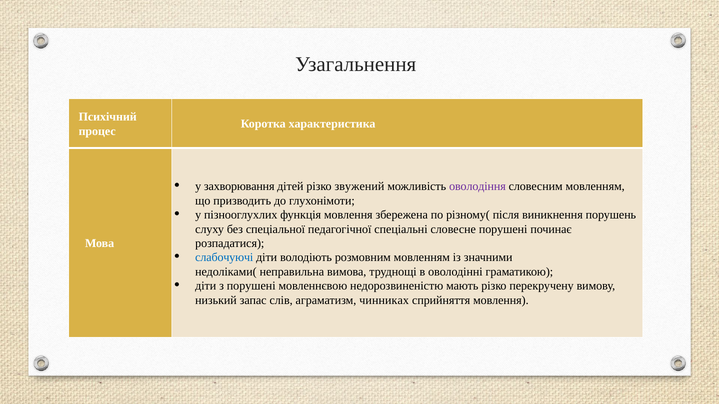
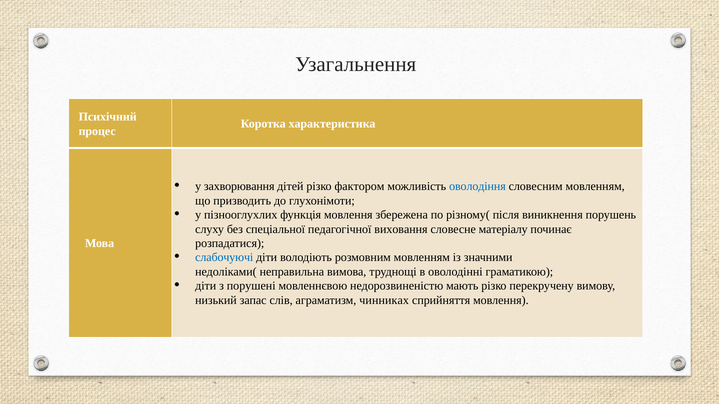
звужений: звужений -> фактором
оволодіння colour: purple -> blue
спеціальні: спеціальні -> виховання
словесне порушені: порушені -> матеріалу
